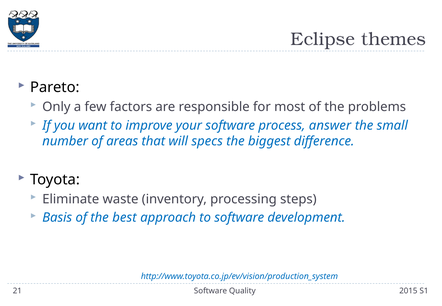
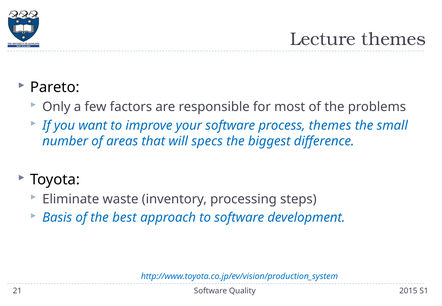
Eclipse: Eclipse -> Lecture
process answer: answer -> themes
